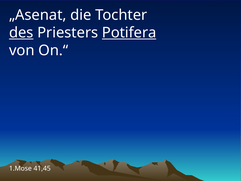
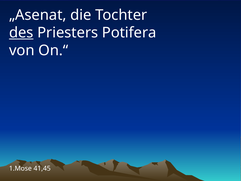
Potifera underline: present -> none
